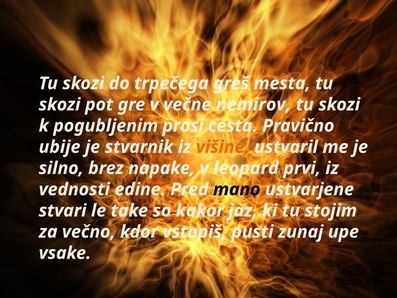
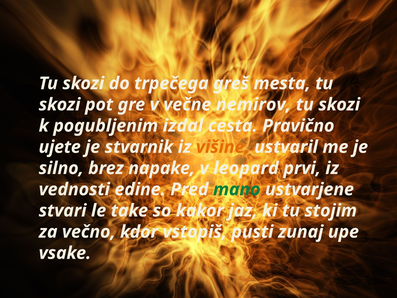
prosi: prosi -> izdal
ubije: ubije -> ujete
mano colour: black -> green
